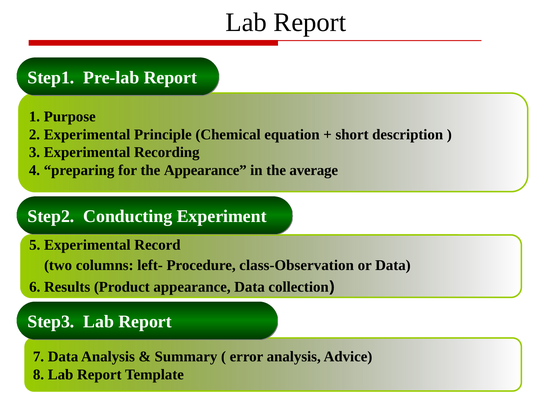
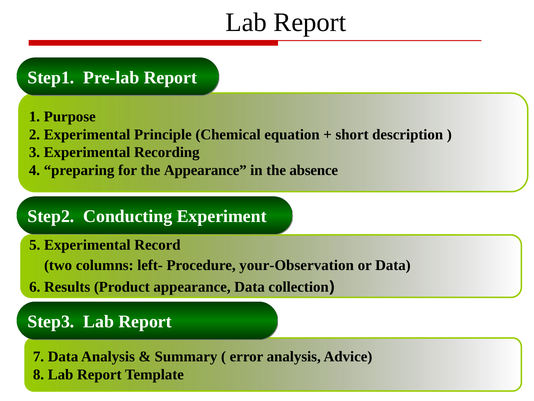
average: average -> absence
class-Observation: class-Observation -> your-Observation
